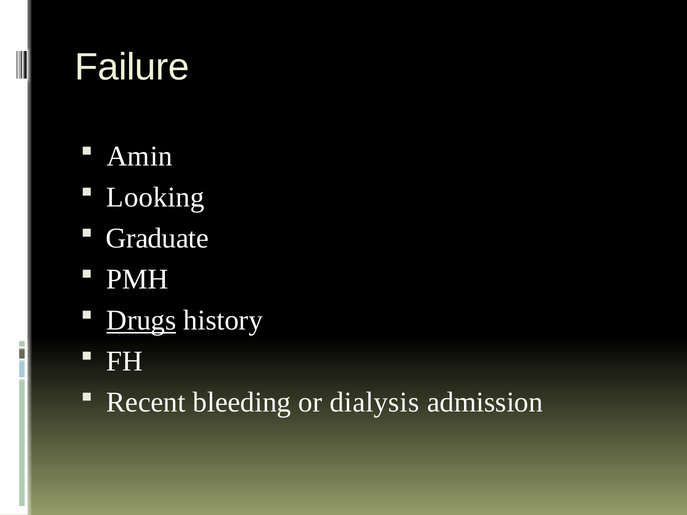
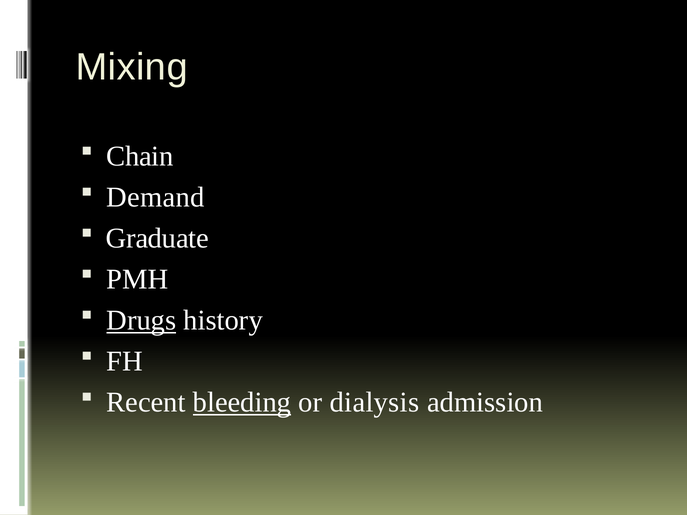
Failure: Failure -> Mixing
Amin: Amin -> Chain
Looking: Looking -> Demand
bleeding underline: none -> present
